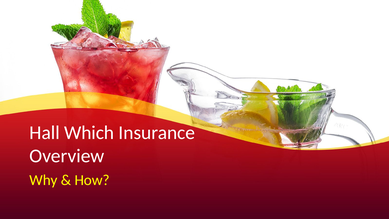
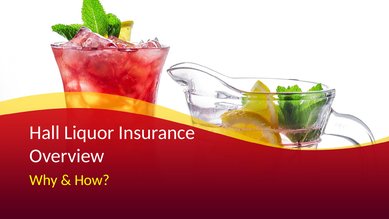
Which: Which -> Liquor
